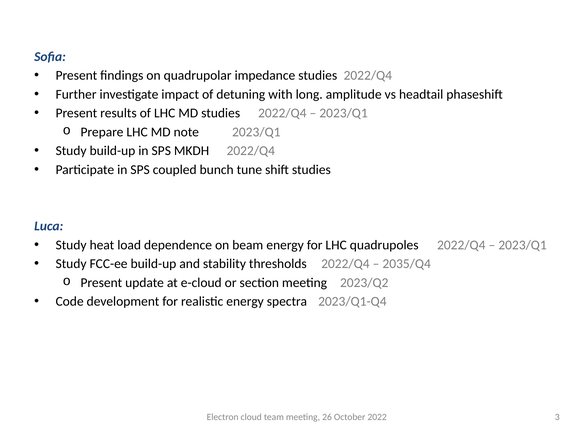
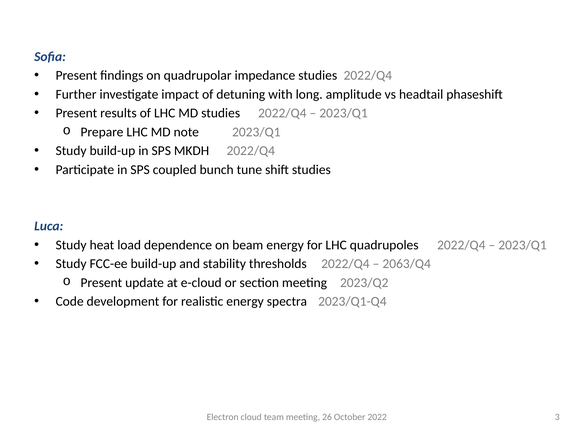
2035/Q4: 2035/Q4 -> 2063/Q4
